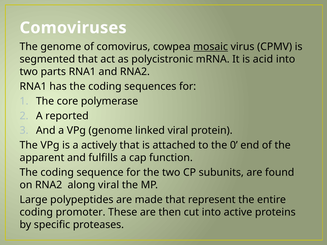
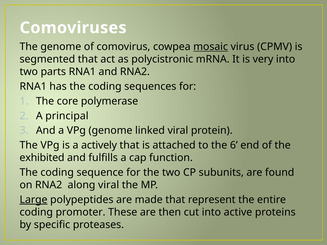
acid: acid -> very
reported: reported -> principal
0: 0 -> 6
apparent: apparent -> exhibited
Large underline: none -> present
